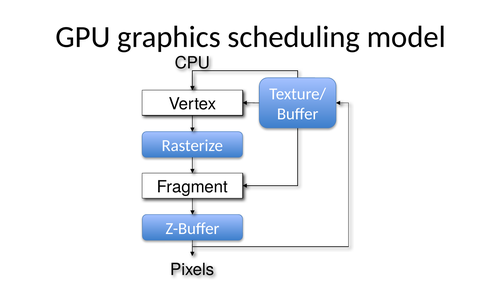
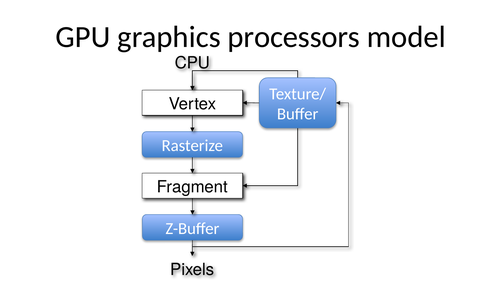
scheduling: scheduling -> processors
